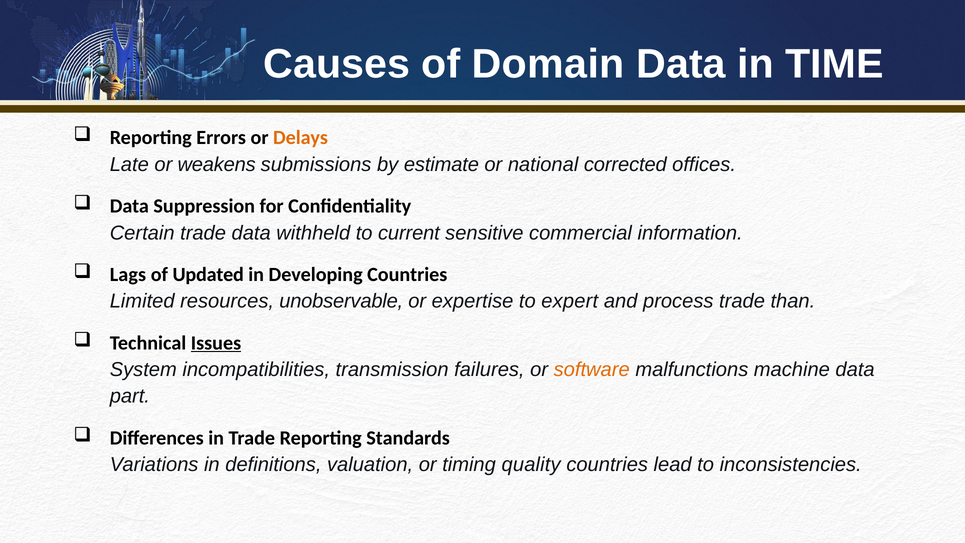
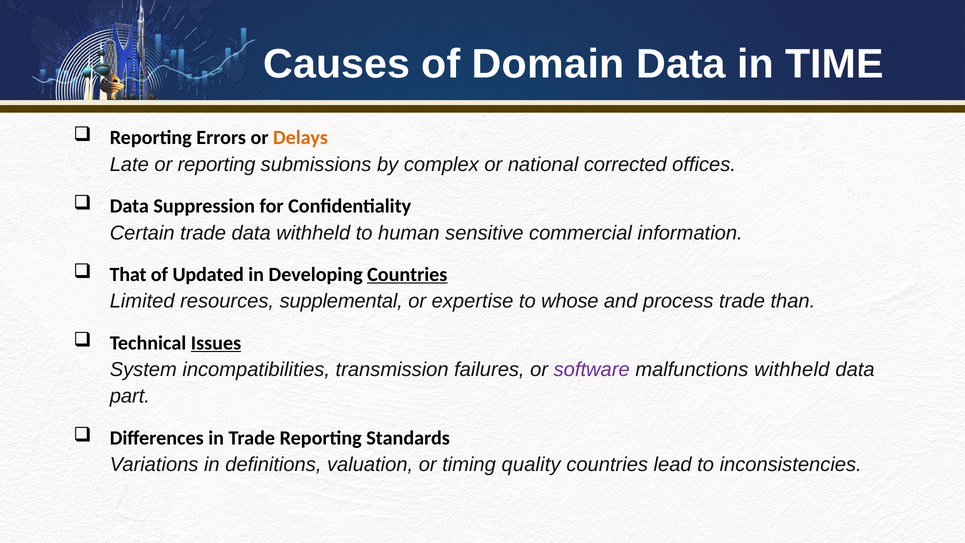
or weakens: weakens -> reporting
estimate: estimate -> complex
current: current -> human
Lags: Lags -> That
Countries at (407, 274) underline: none -> present
unobservable: unobservable -> supplemental
expert: expert -> whose
software colour: orange -> purple
malfunctions machine: machine -> withheld
